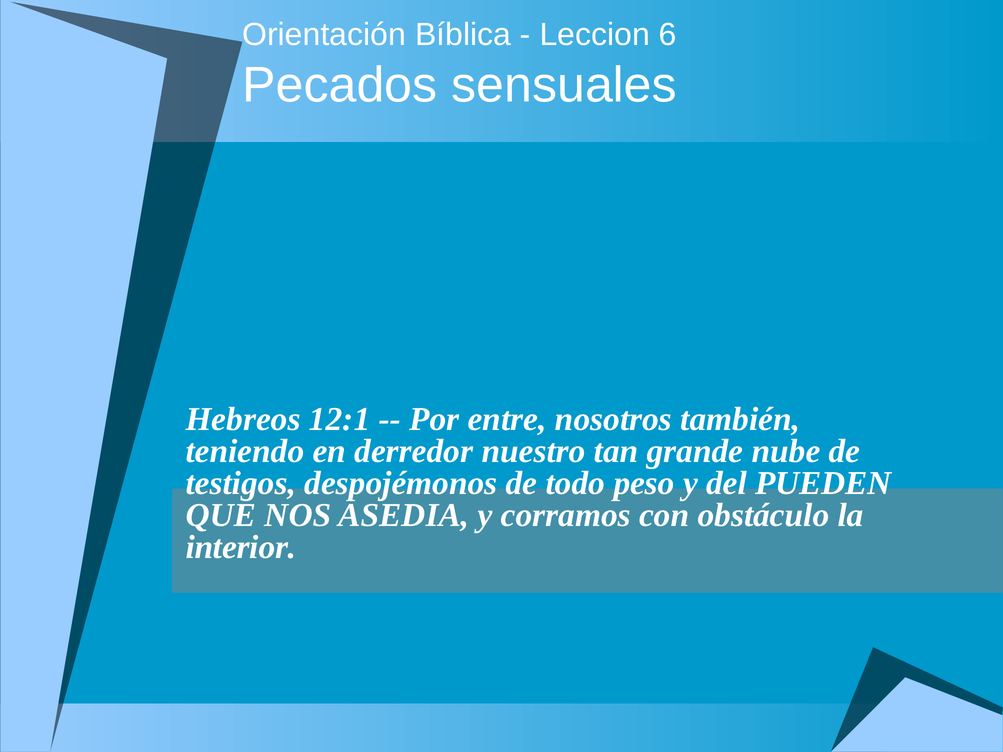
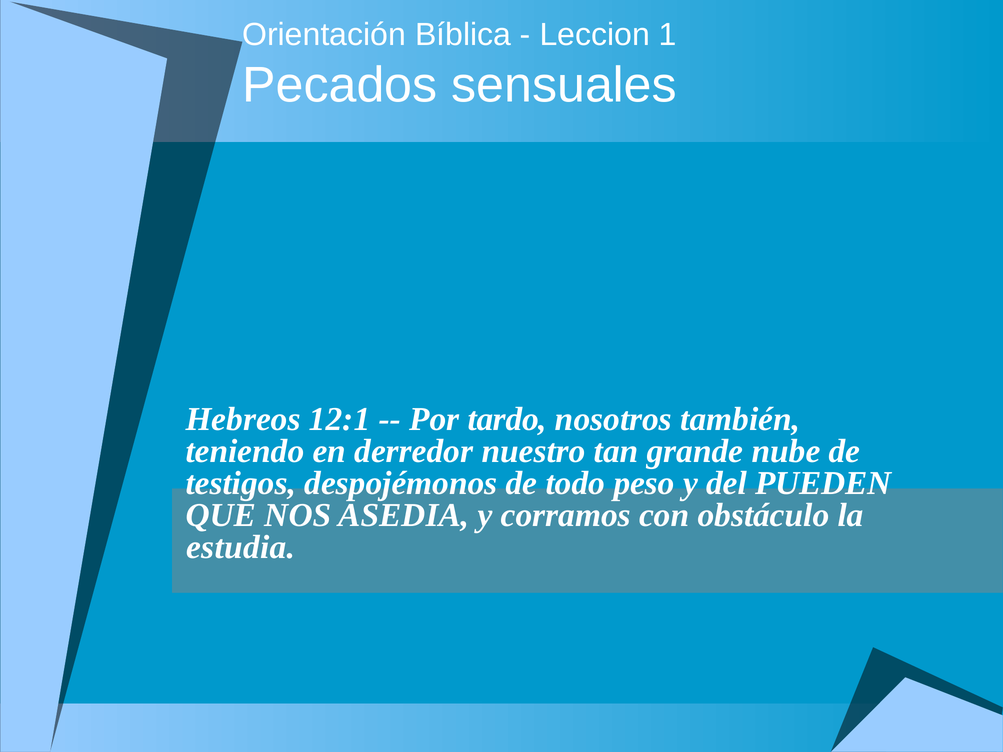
6: 6 -> 1
entre: entre -> tardo
interior: interior -> estudia
